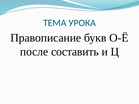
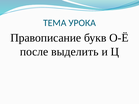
составить: составить -> выделить
